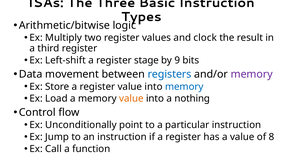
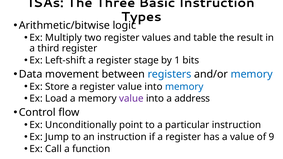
clock: clock -> table
9: 9 -> 1
memory at (252, 74) colour: purple -> blue
value at (131, 99) colour: orange -> purple
nothing: nothing -> address
8: 8 -> 9
